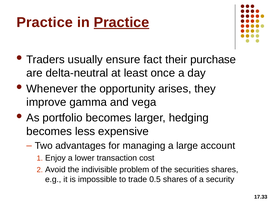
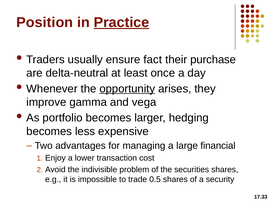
Practice at (45, 22): Practice -> Position
opportunity underline: none -> present
account: account -> financial
